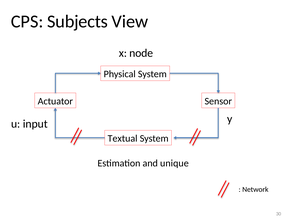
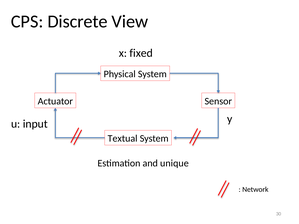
Subjects: Subjects -> Discrete
node: node -> fixed
